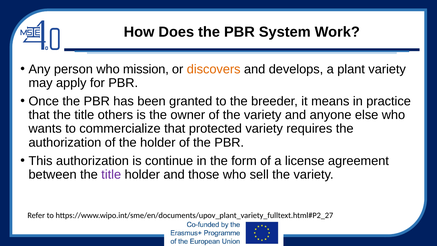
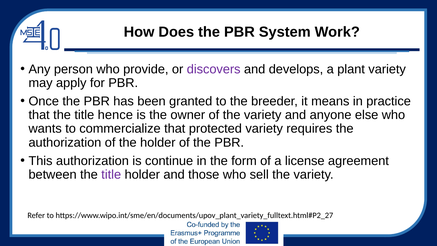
mission: mission -> provide
discovers colour: orange -> purple
others: others -> hence
